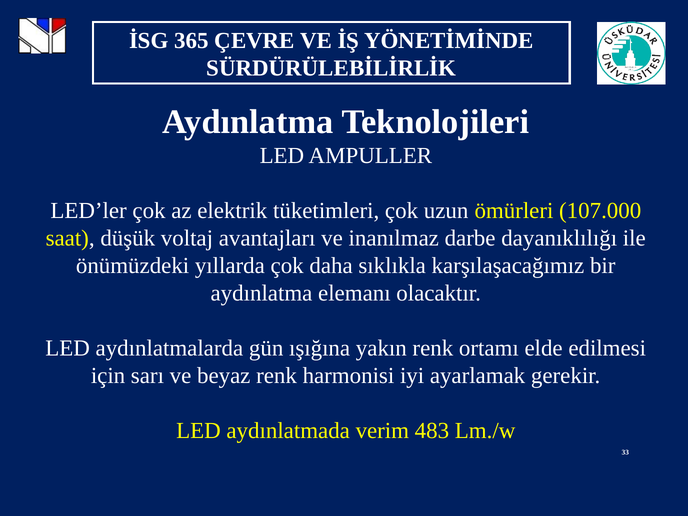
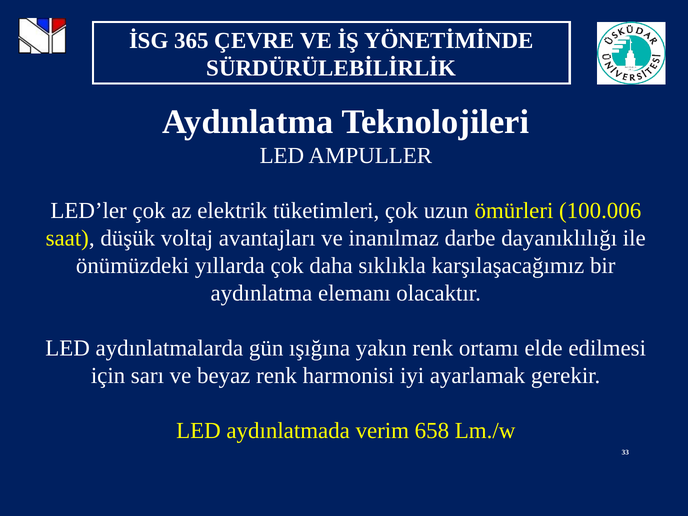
107.000: 107.000 -> 100.006
483: 483 -> 658
